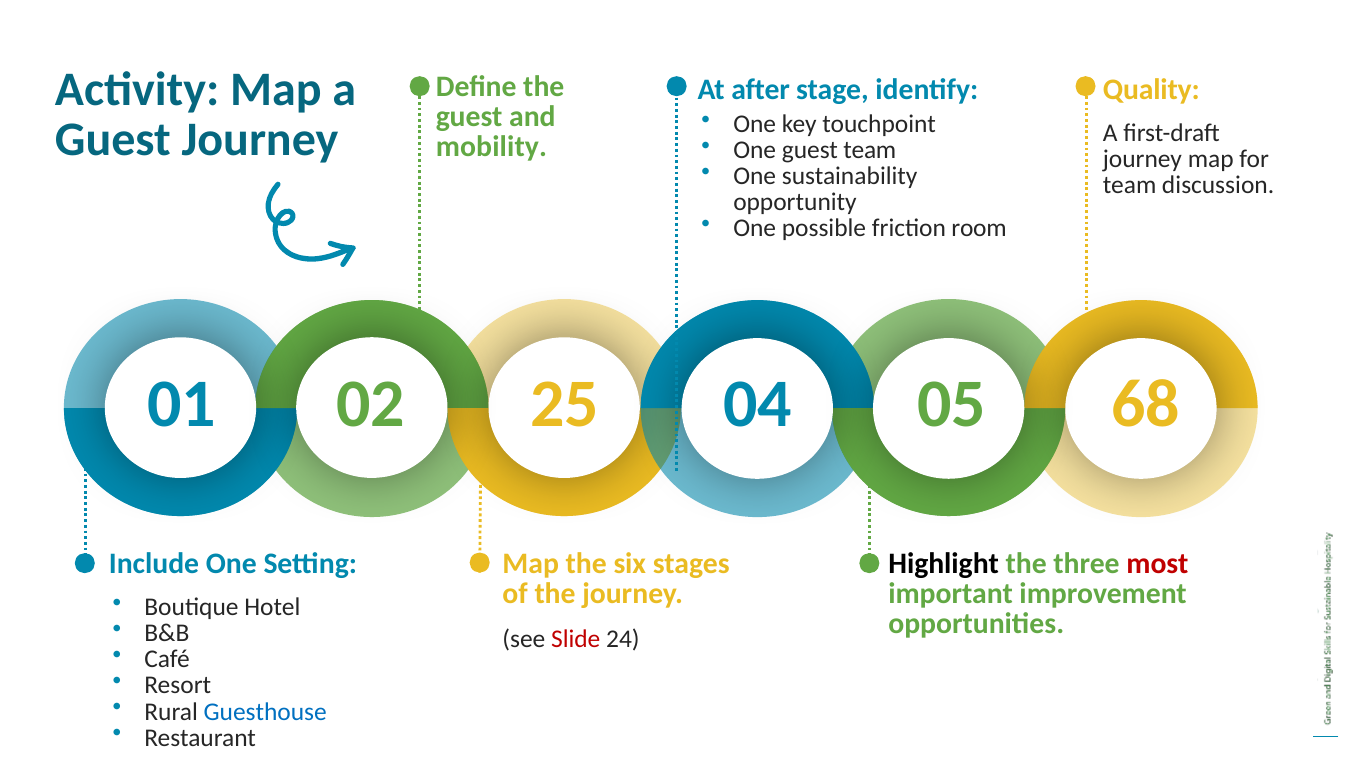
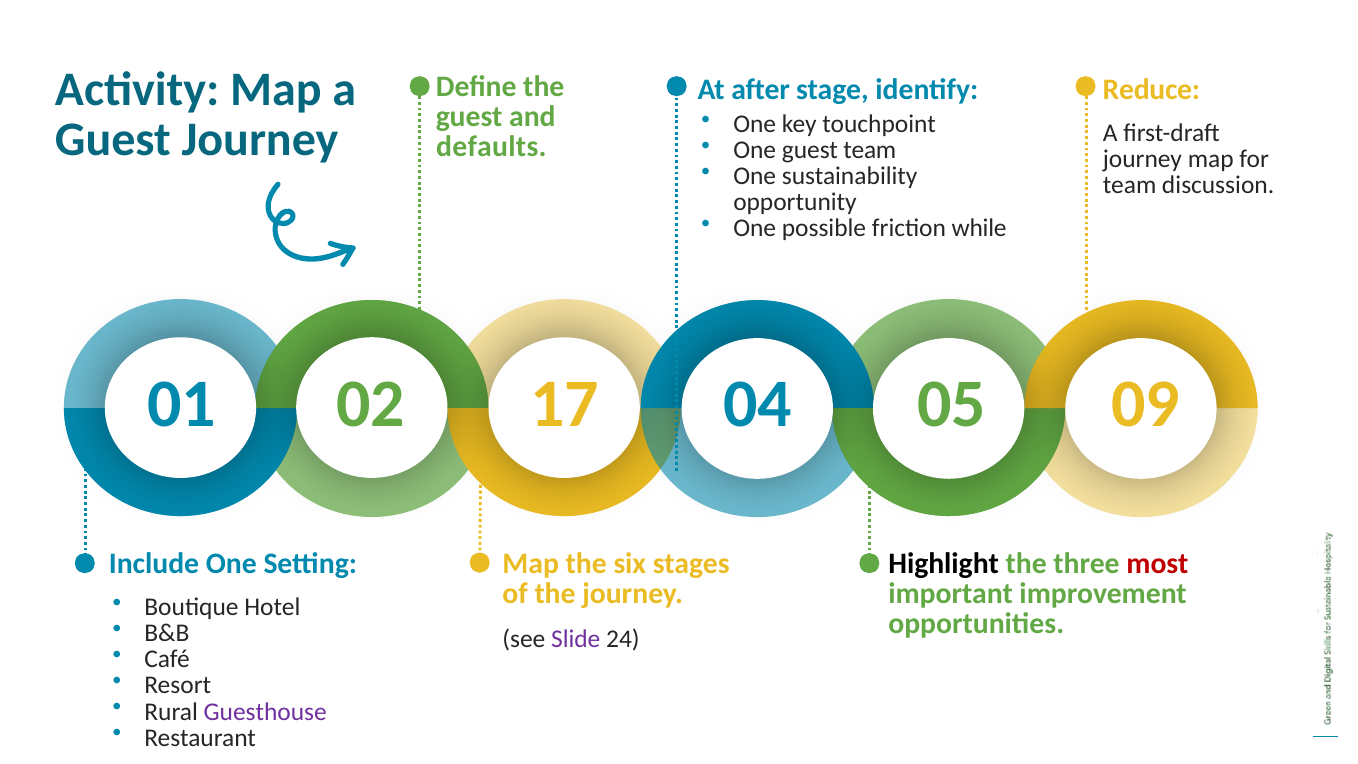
Quality: Quality -> Reduce
mobility: mobility -> defaults
room: room -> while
25: 25 -> 17
68: 68 -> 09
Slide colour: red -> purple
Guesthouse colour: blue -> purple
